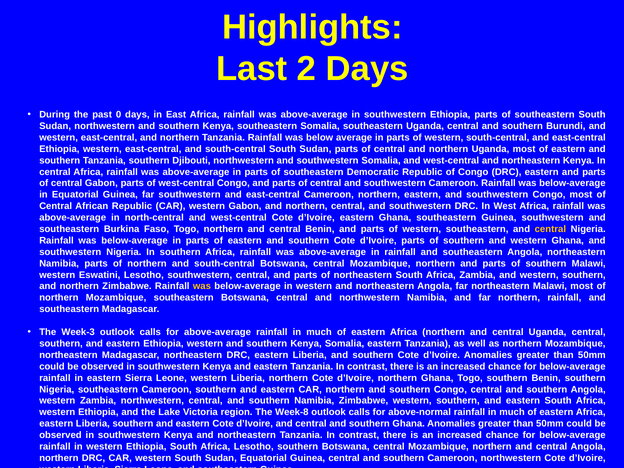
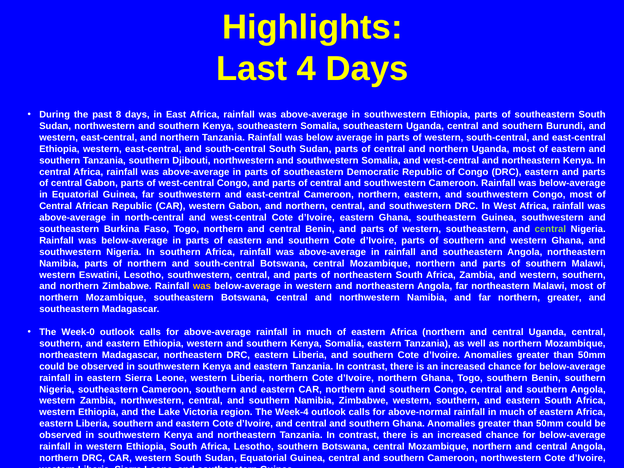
2: 2 -> 4
0: 0 -> 8
central at (550, 229) colour: yellow -> light green
northern rainfall: rainfall -> greater
Week-3: Week-3 -> Week-0
Week-8: Week-8 -> Week-4
